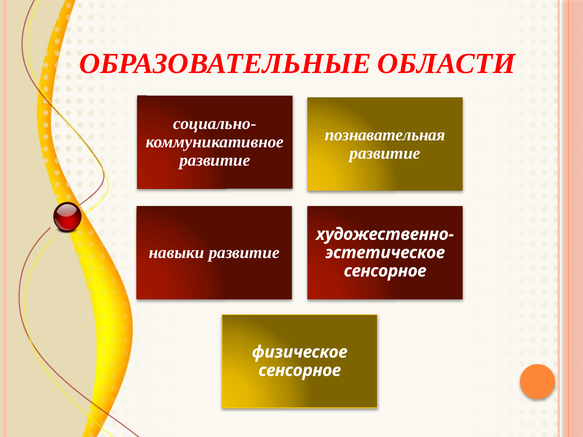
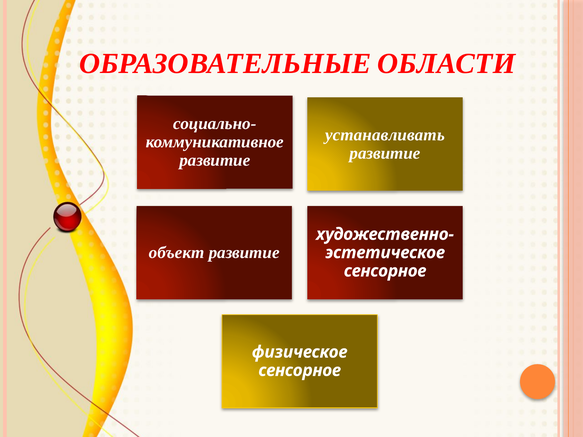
познавательная: познавательная -> устанавливать
навыки: навыки -> объект
